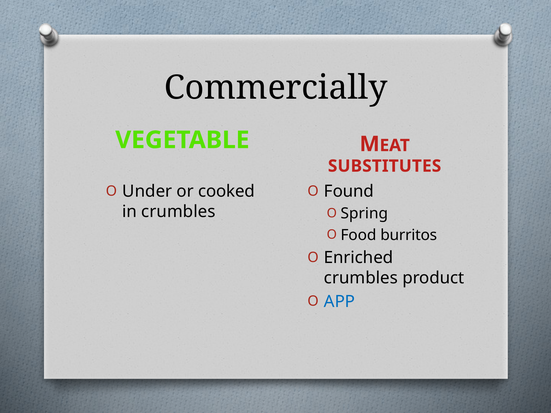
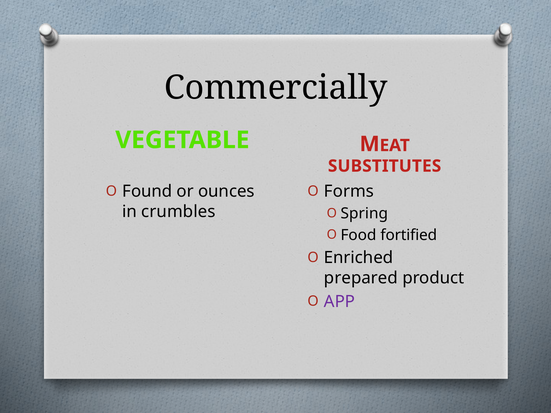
Under: Under -> Found
cooked: cooked -> ounces
Found: Found -> Forms
burritos: burritos -> fortified
crumbles at (361, 278): crumbles -> prepared
APP colour: blue -> purple
